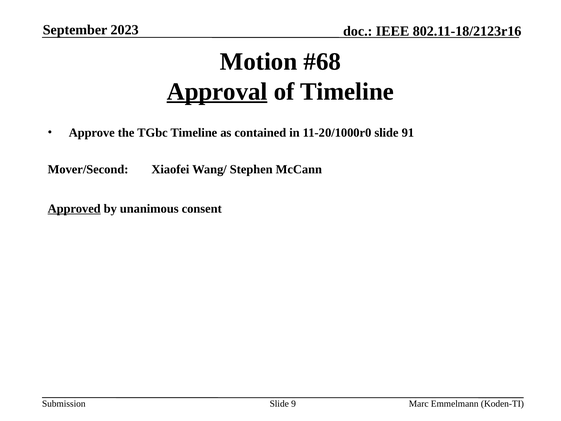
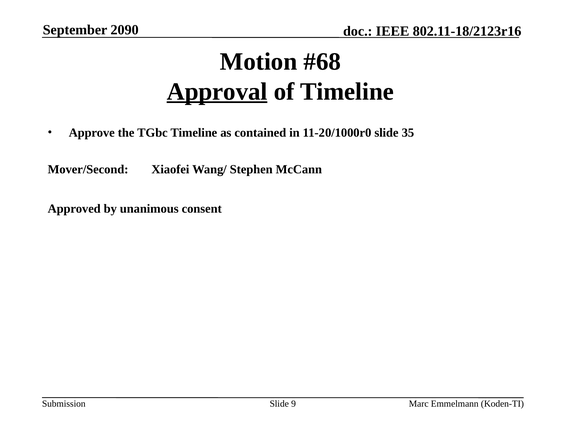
2023: 2023 -> 2090
91: 91 -> 35
Approved underline: present -> none
